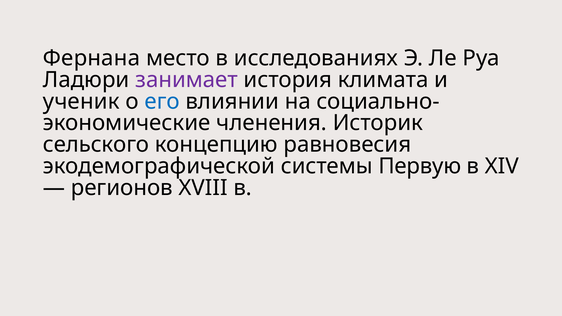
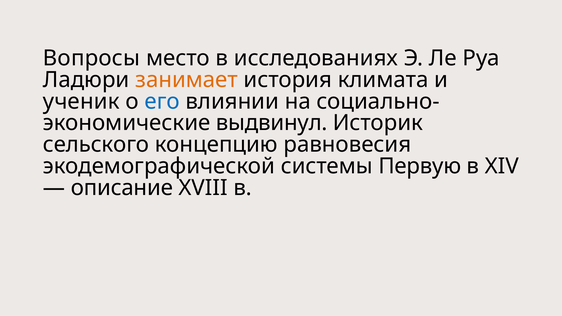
Фернана: Фернана -> Вопросы
занимает colour: purple -> orange
членения: членения -> выдвинул
регионов: регионов -> описание
